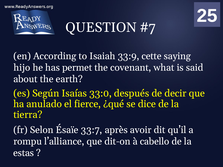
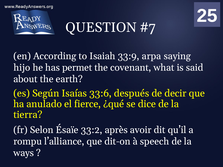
cette: cette -> arpa
33:0: 33:0 -> 33:6
33:7: 33:7 -> 33:2
cabello: cabello -> speech
estas: estas -> ways
